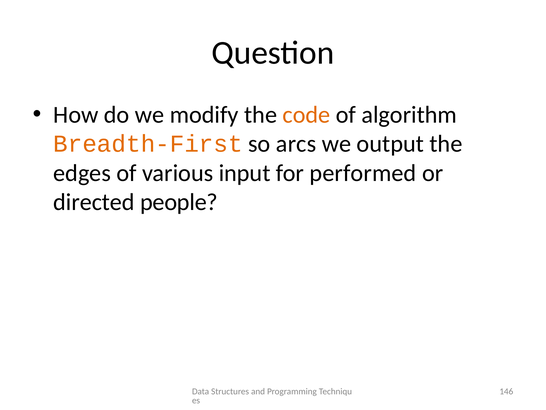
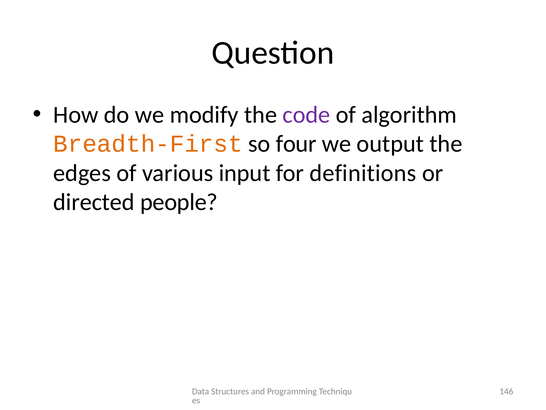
code colour: orange -> purple
arcs: arcs -> four
performed: performed -> definitions
